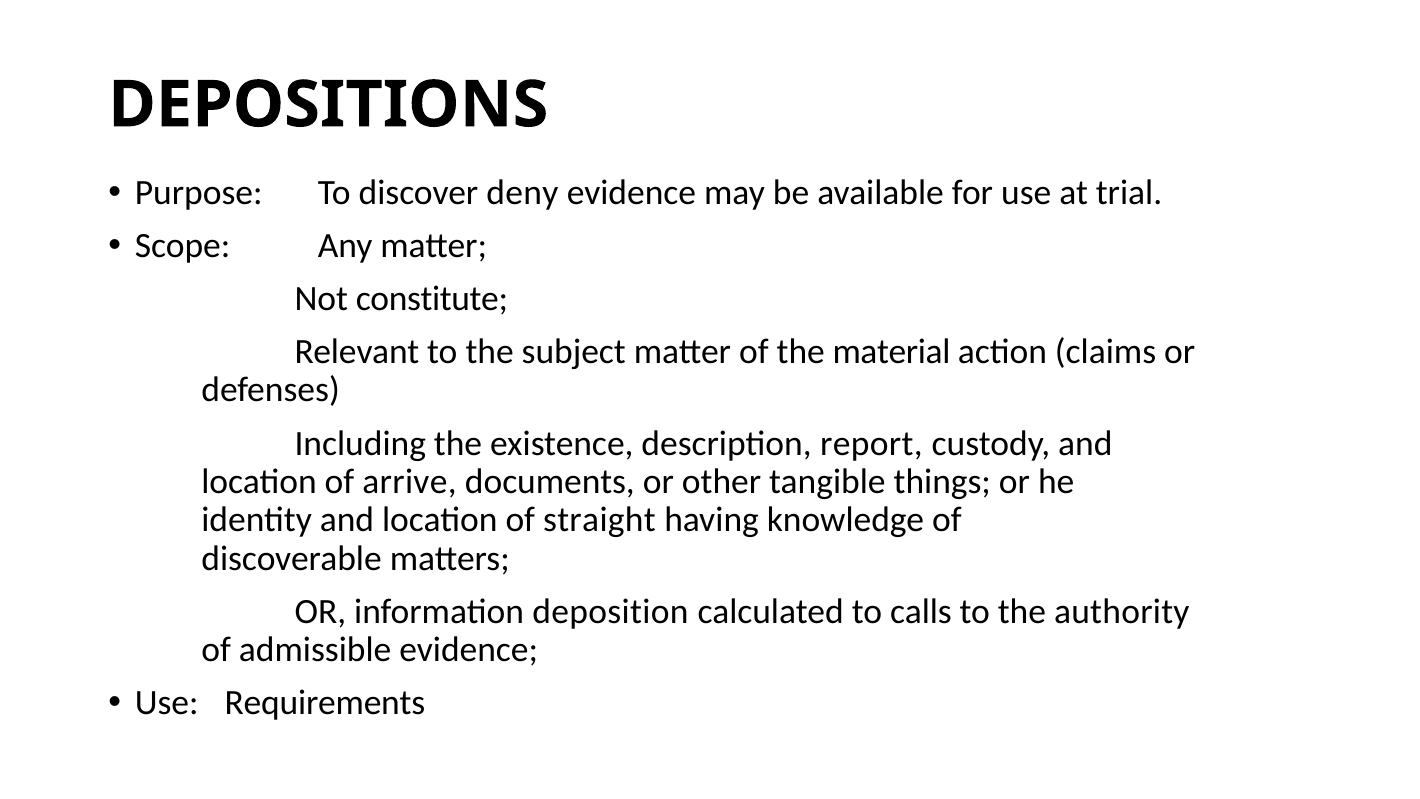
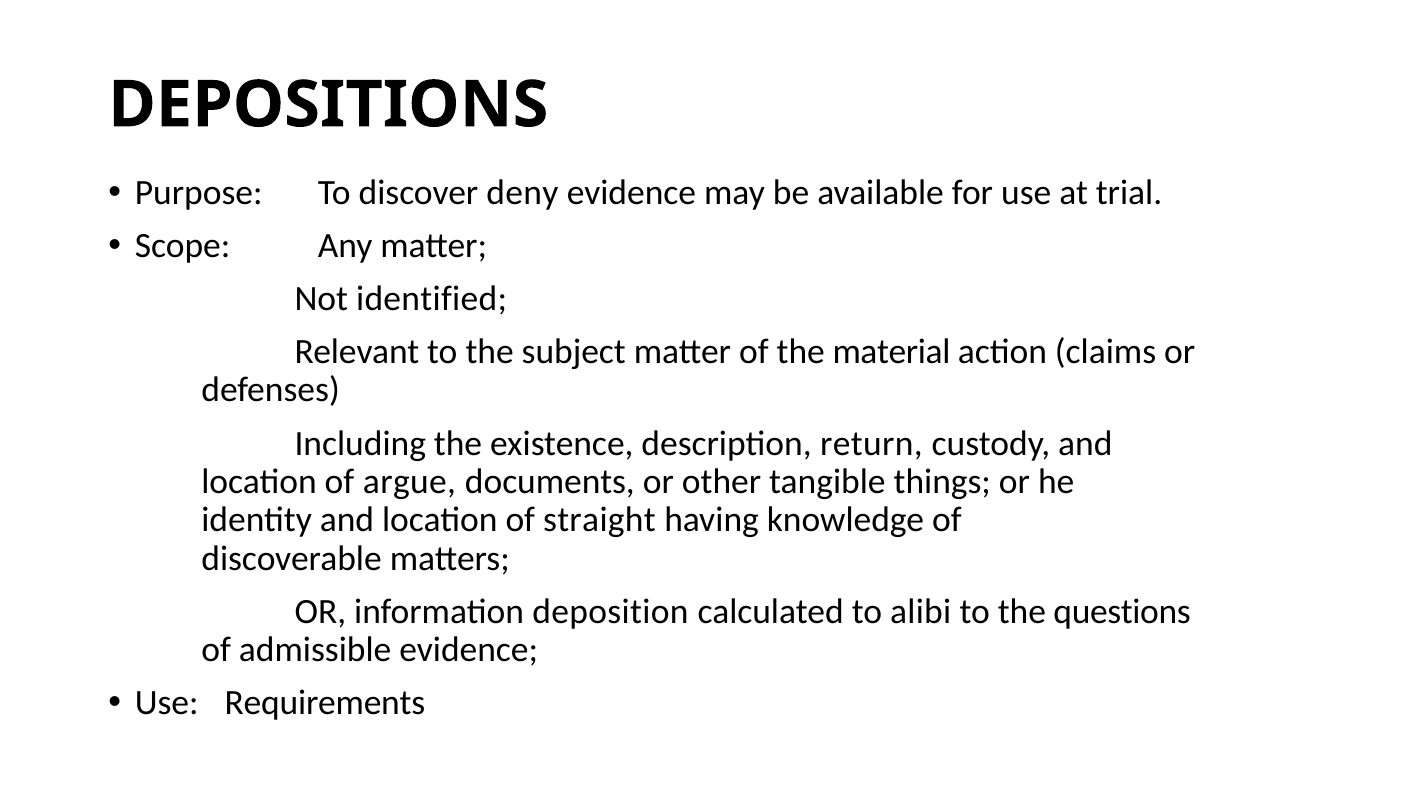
constitute: constitute -> identified
report: report -> return
arrive: arrive -> argue
calls: calls -> alibi
authority: authority -> questions
